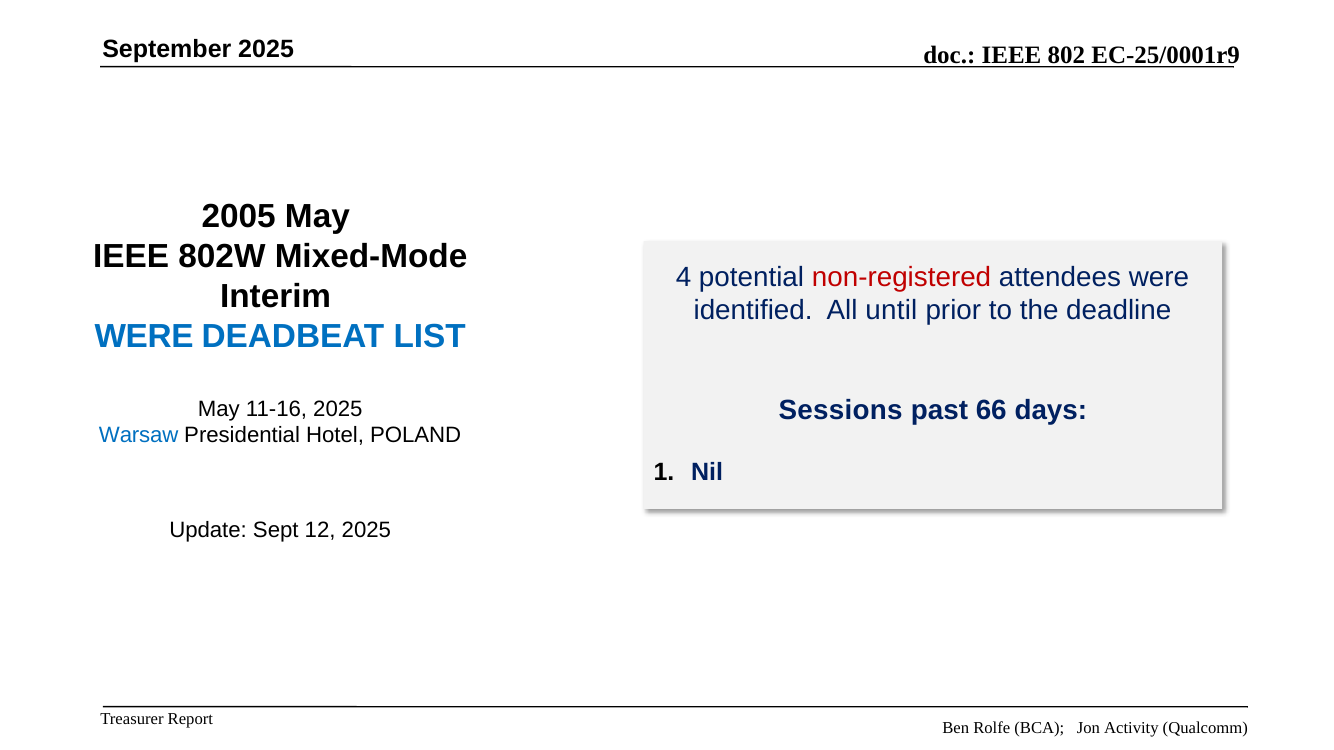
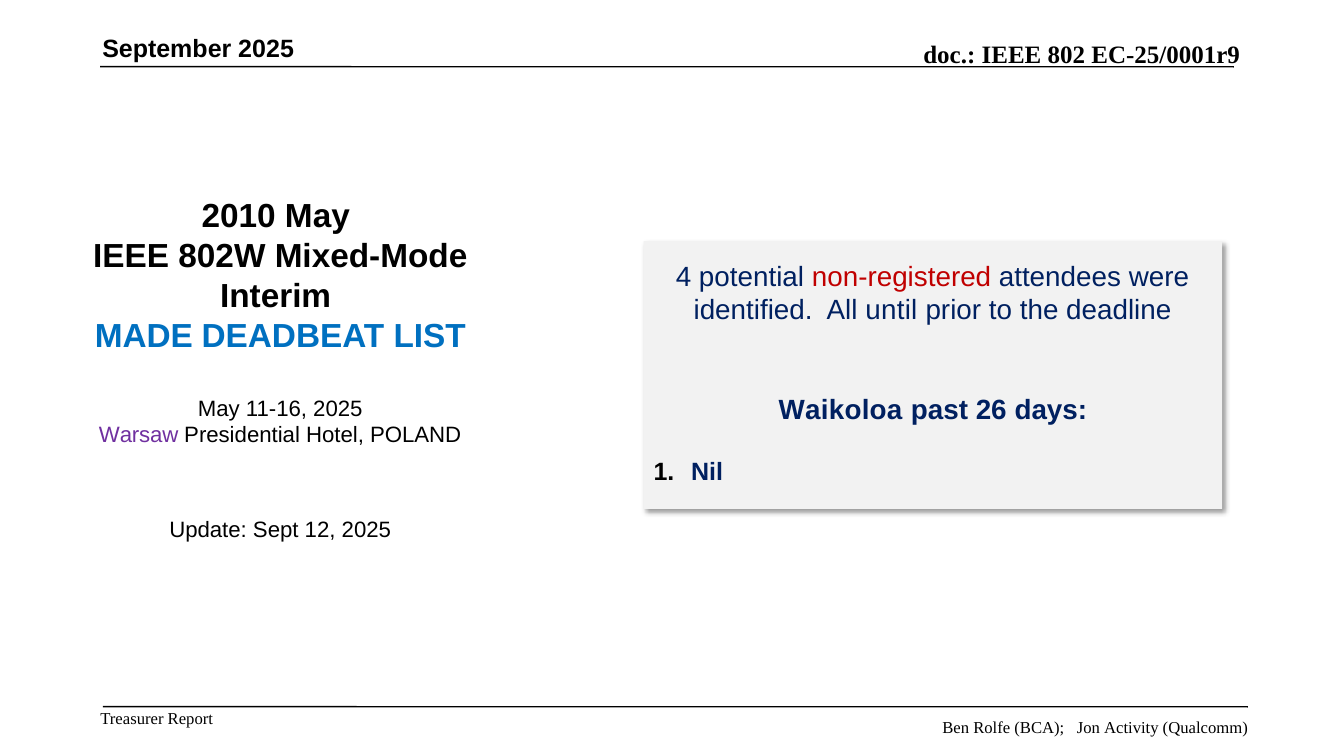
2005: 2005 -> 2010
WERE at (144, 337): WERE -> MADE
Sessions: Sessions -> Waikoloa
66: 66 -> 26
Warsaw colour: blue -> purple
